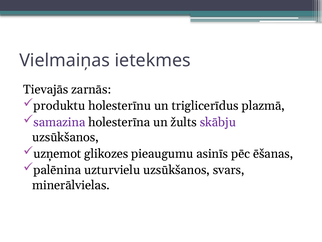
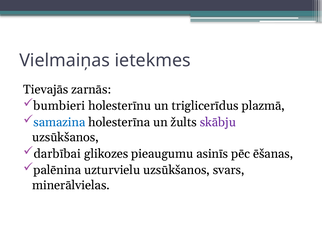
produktu: produktu -> bumbieri
samazina colour: purple -> blue
uzņemot: uzņemot -> darbībai
